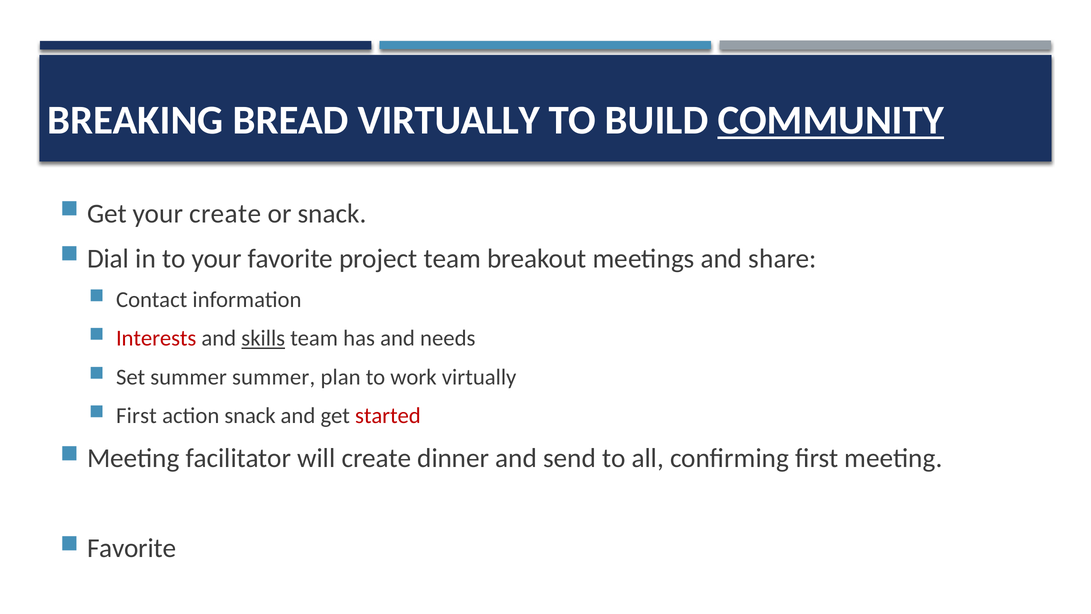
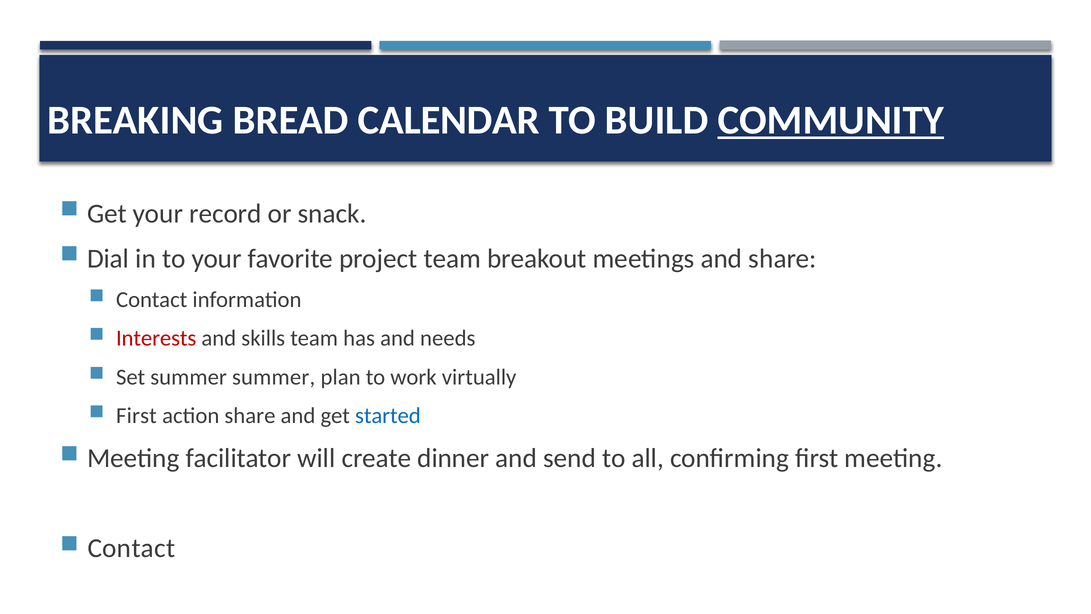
BREAD VIRTUALLY: VIRTUALLY -> CALENDAR
your create: create -> record
skills underline: present -> none
action snack: snack -> share
started colour: red -> blue
Favorite at (132, 548): Favorite -> Contact
